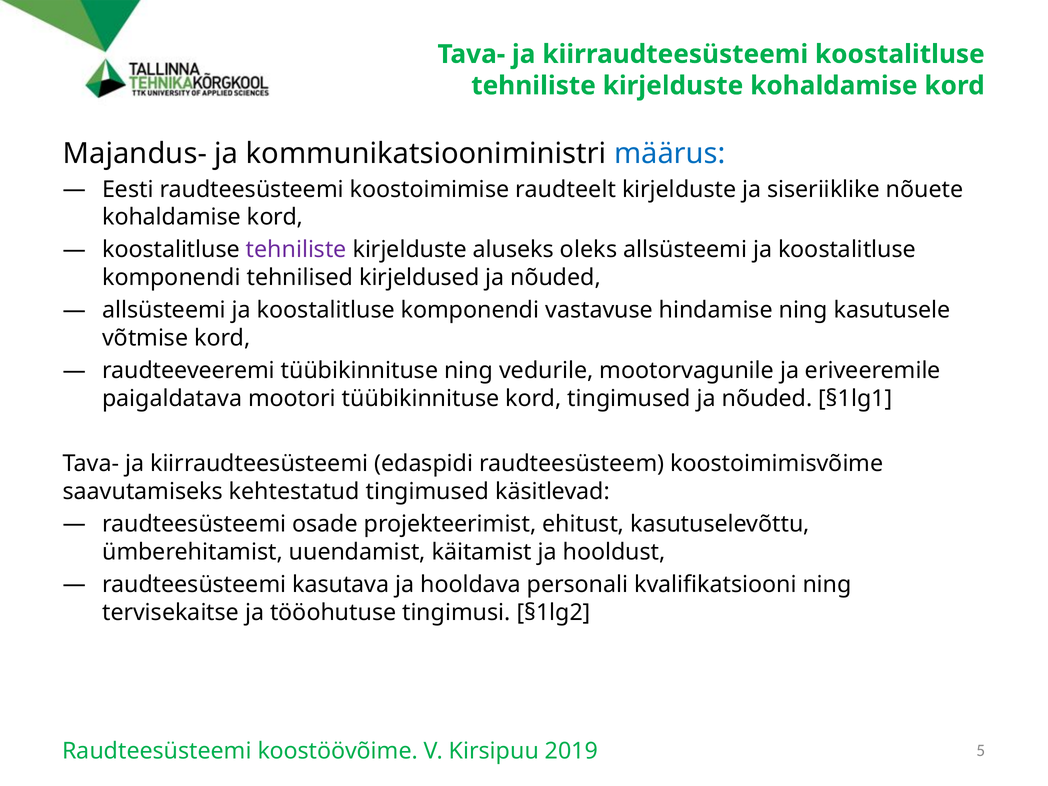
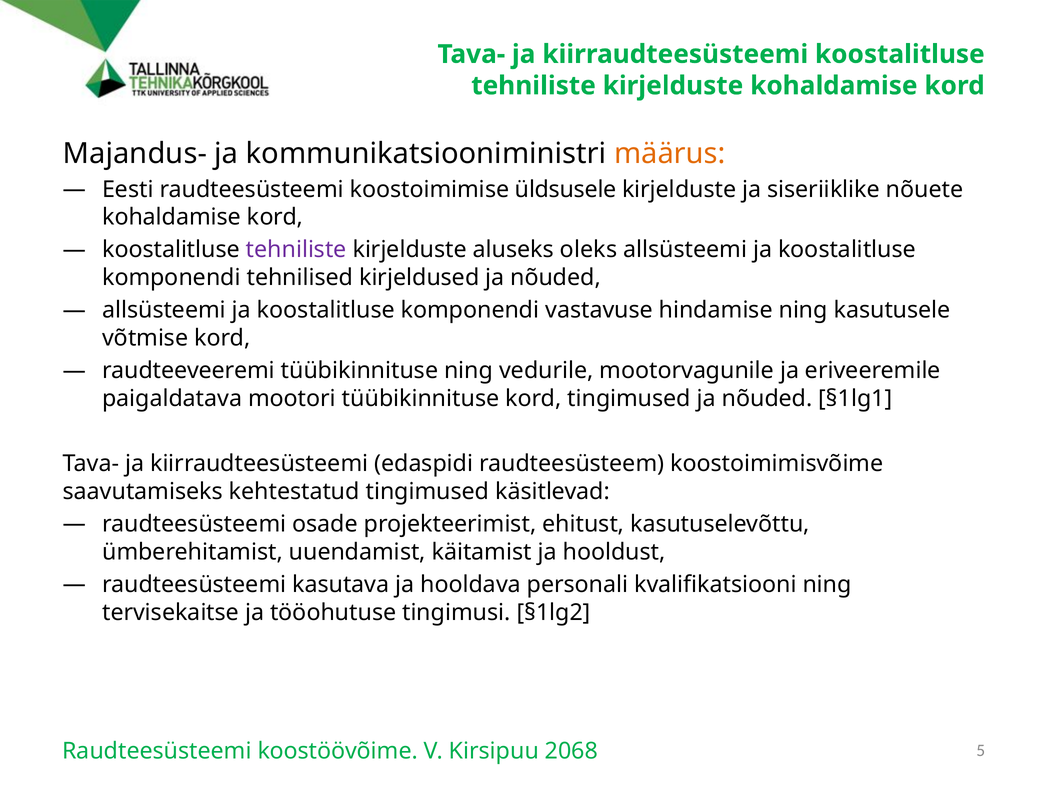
määrus colour: blue -> orange
raudteelt: raudteelt -> üldsusele
2019: 2019 -> 2068
